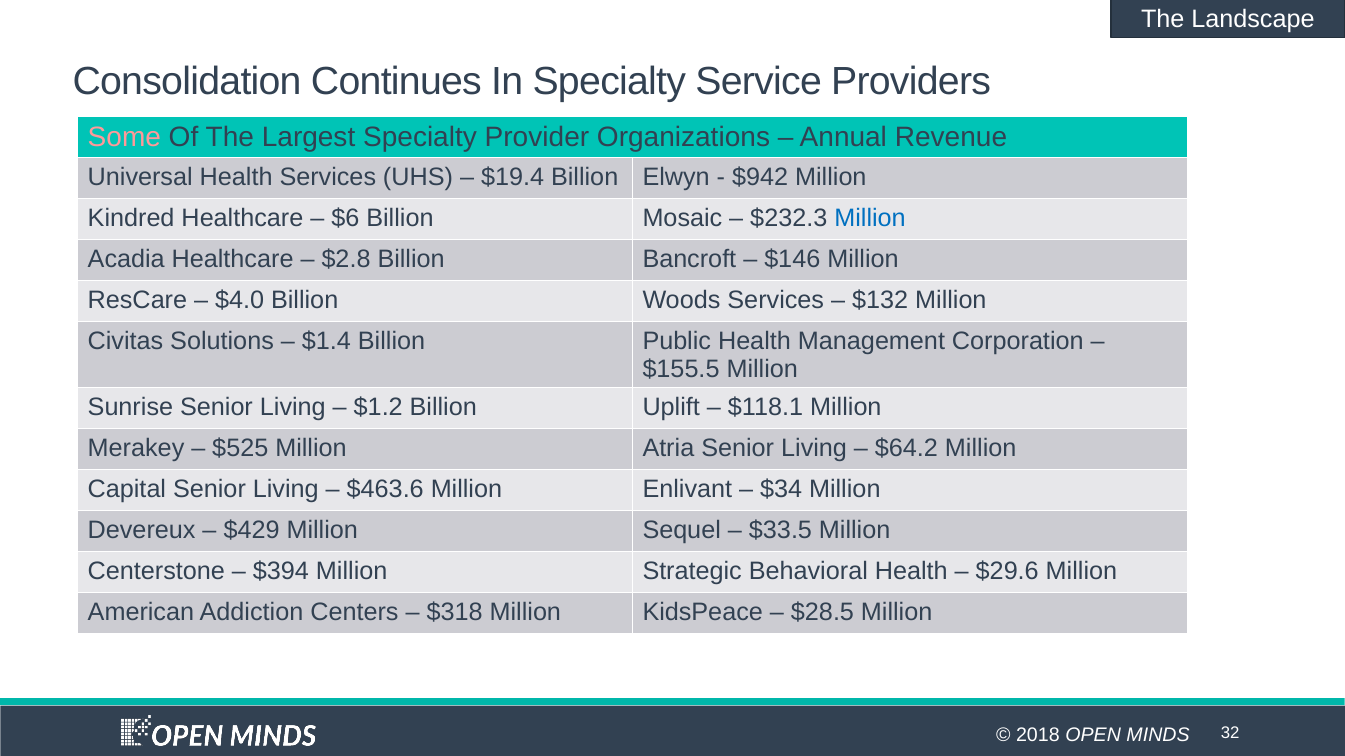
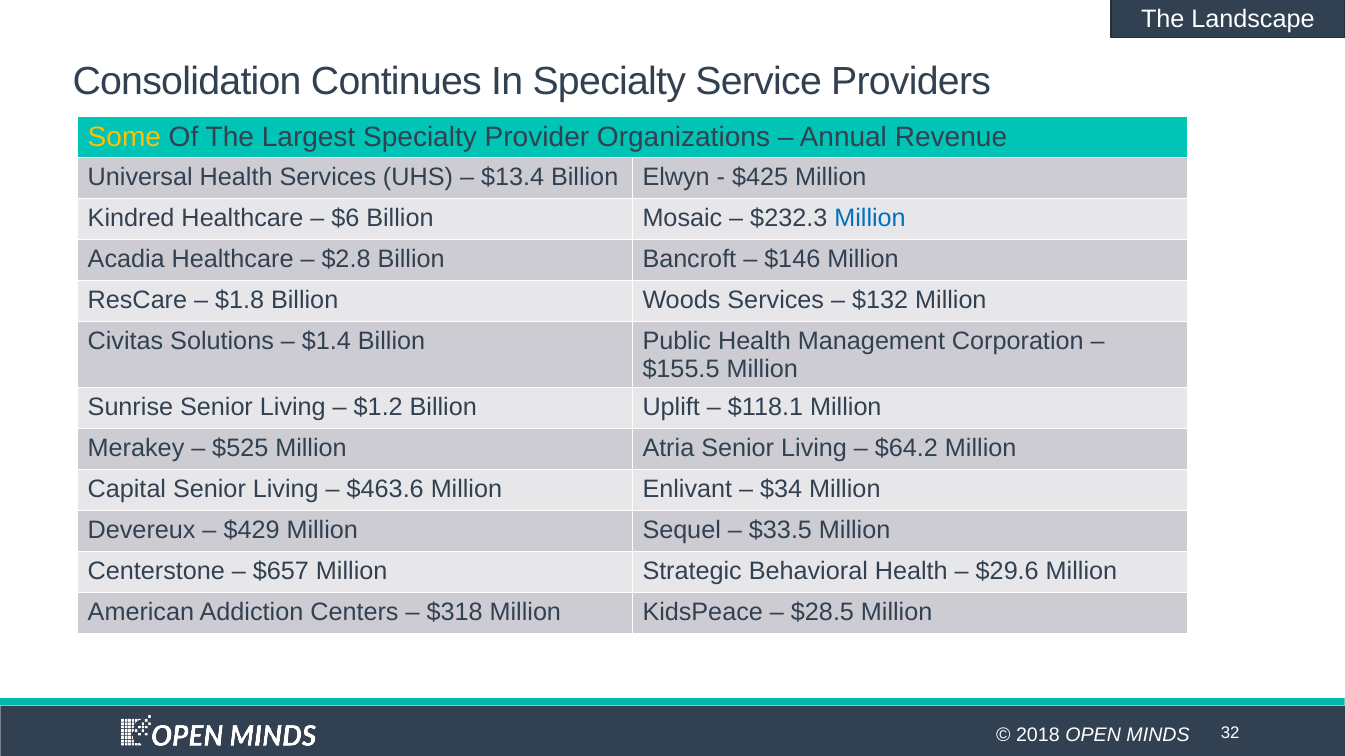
Some colour: pink -> yellow
$19.4: $19.4 -> $13.4
$942: $942 -> $425
$4.0: $4.0 -> $1.8
$394: $394 -> $657
